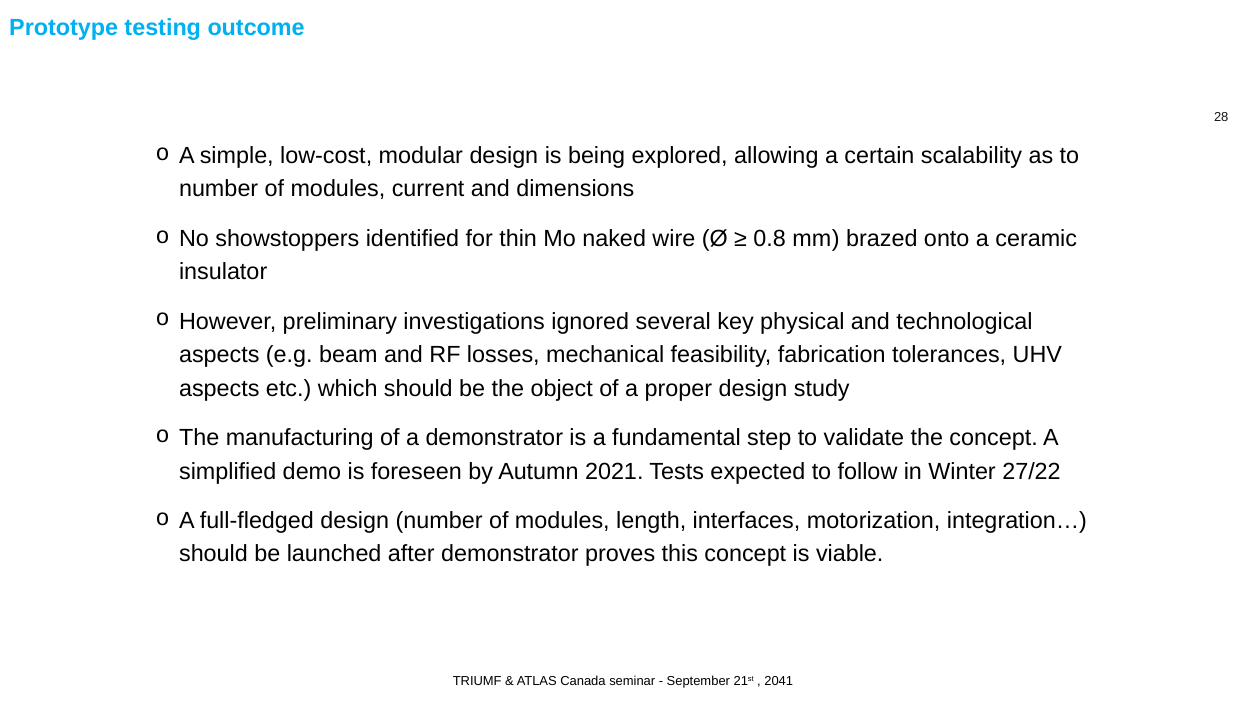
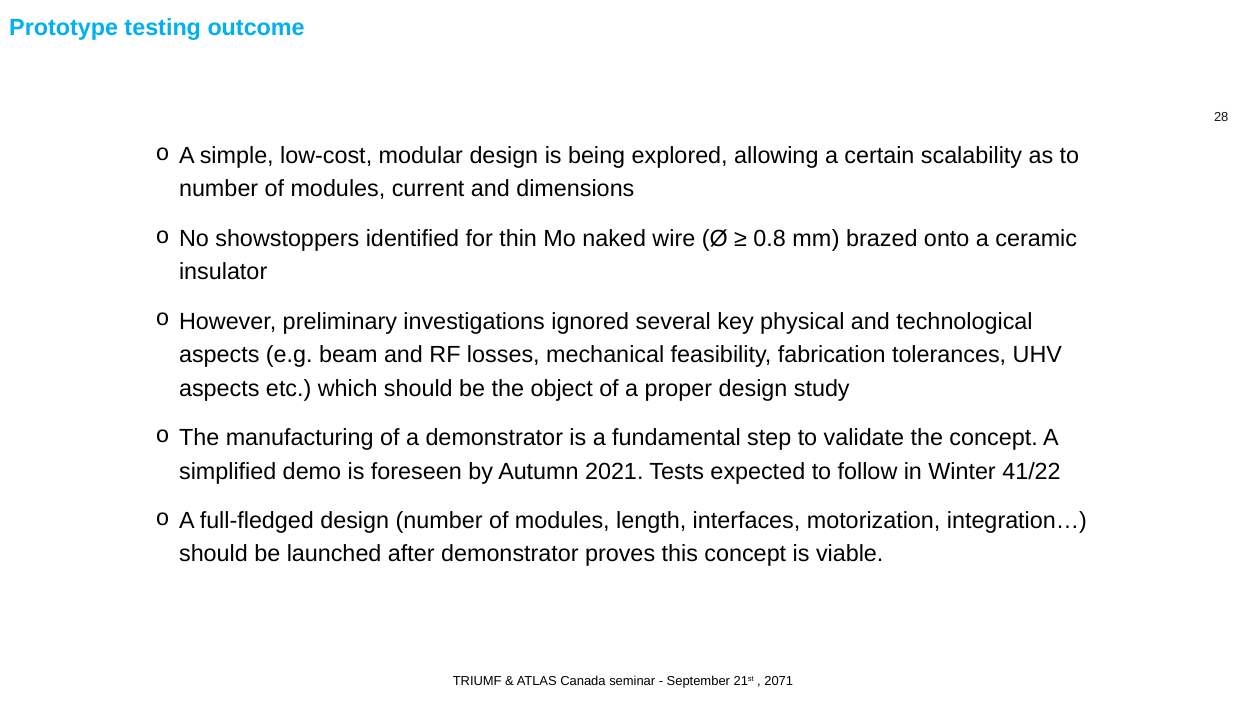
27/22: 27/22 -> 41/22
2041: 2041 -> 2071
